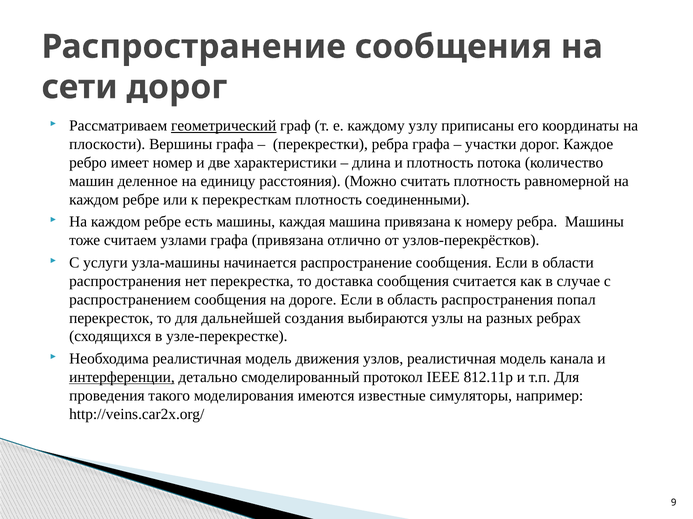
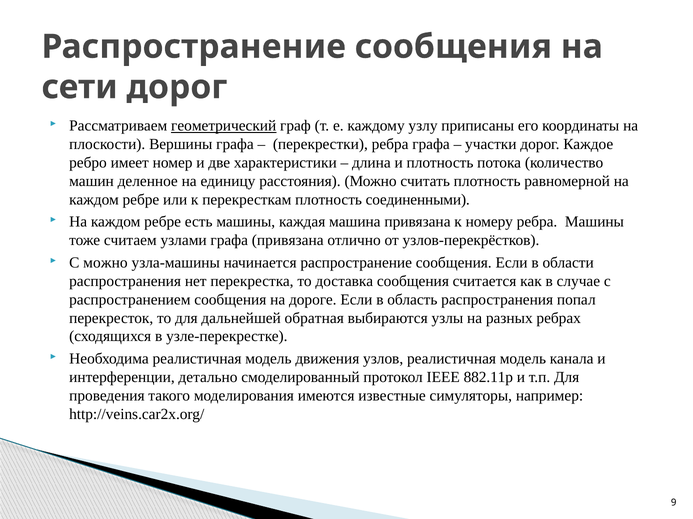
С услуги: услуги -> можно
создания: создания -> обратная
интерференции underline: present -> none
812.11p: 812.11p -> 882.11p
